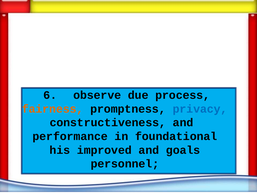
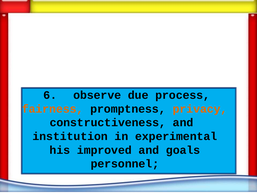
privacy colour: blue -> orange
performance: performance -> institution
foundational: foundational -> experimental
